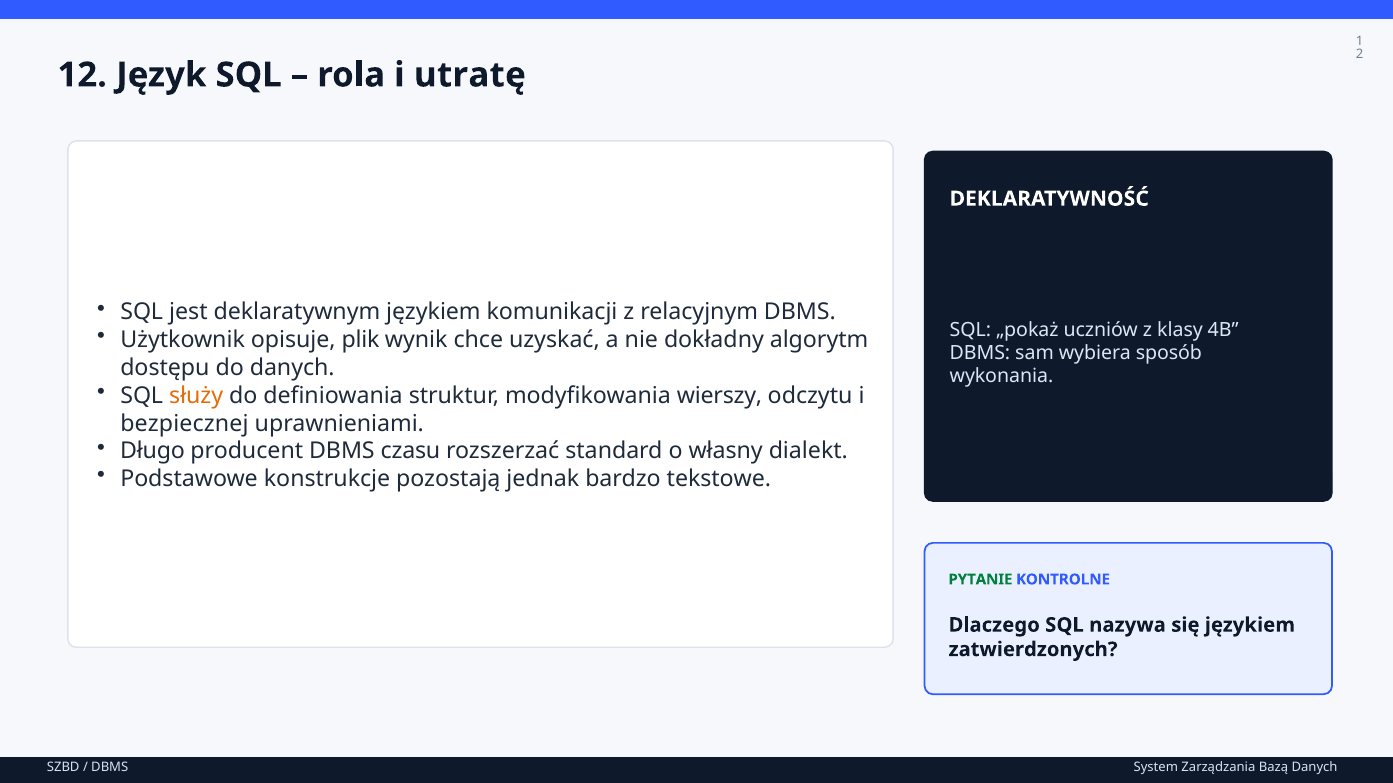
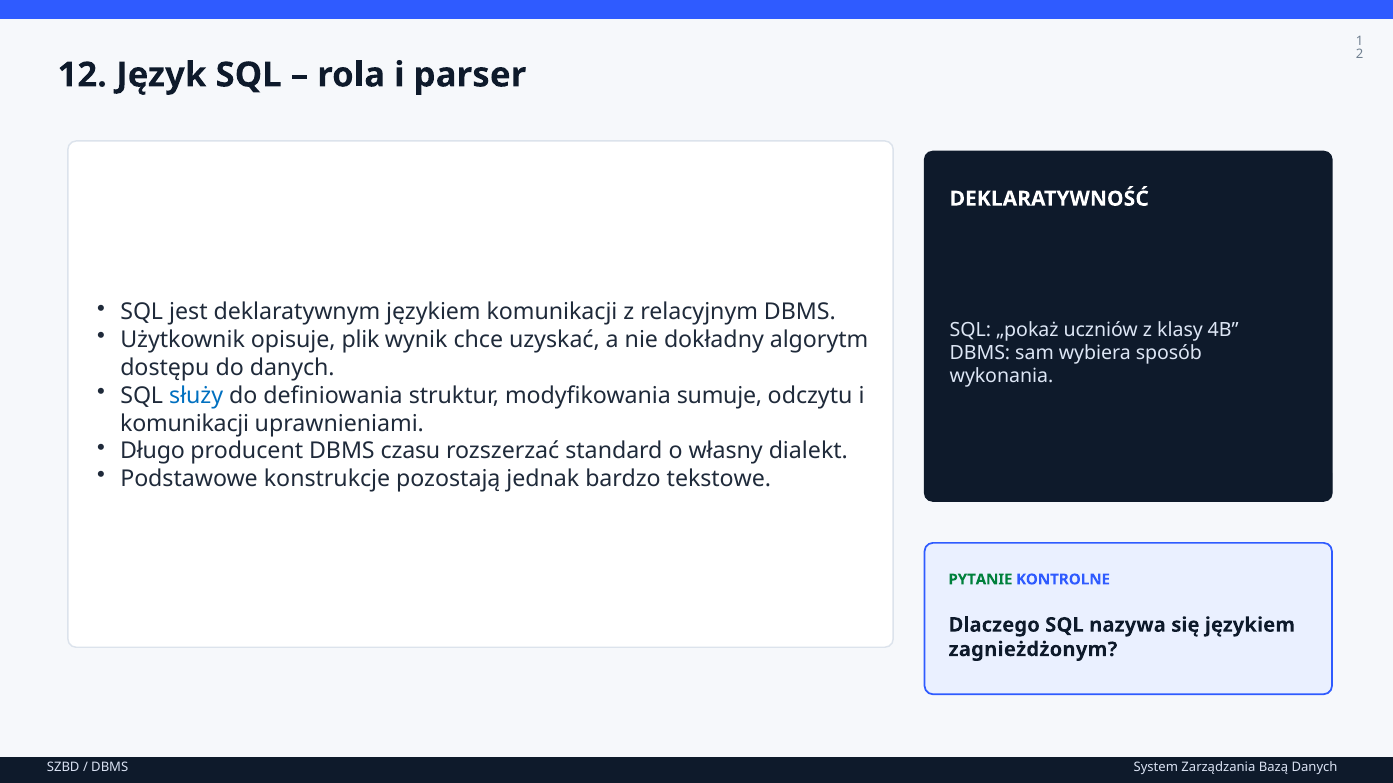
utratę: utratę -> parser
służy colour: orange -> blue
wierszy: wierszy -> sumuje
bezpiecznej at (184, 424): bezpiecznej -> komunikacji
zatwierdzonych: zatwierdzonych -> zagnieżdżonym
